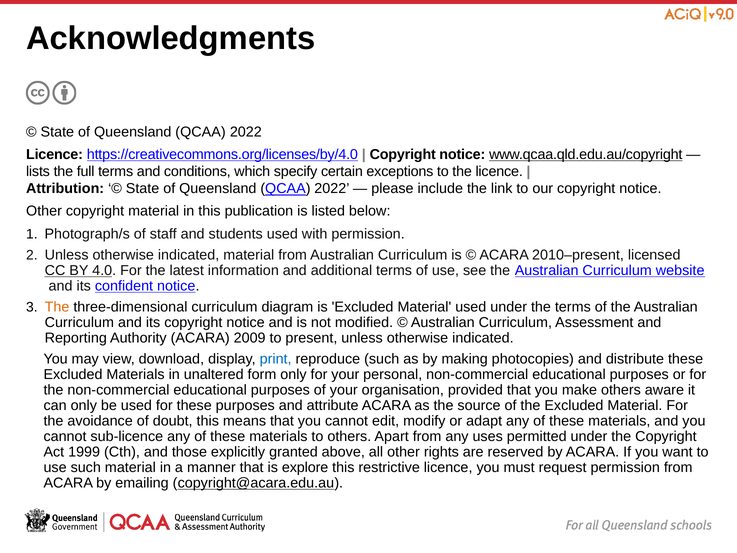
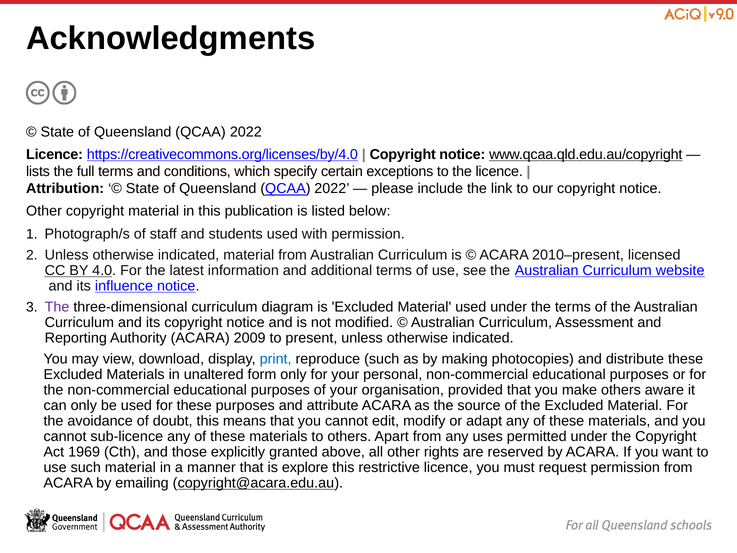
confident: confident -> influence
The at (57, 307) colour: orange -> purple
1999: 1999 -> 1969
